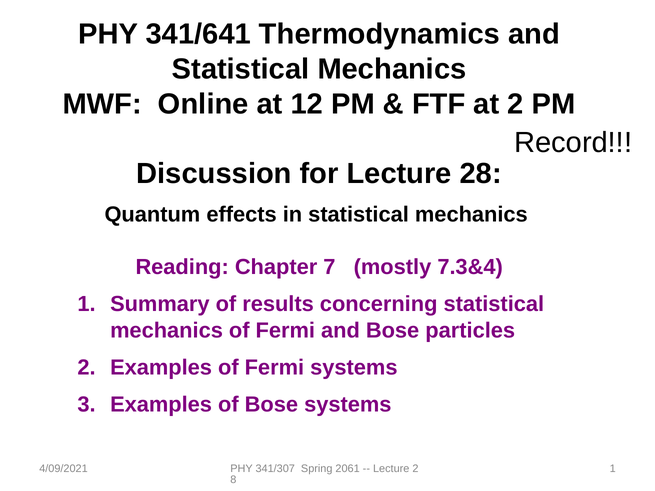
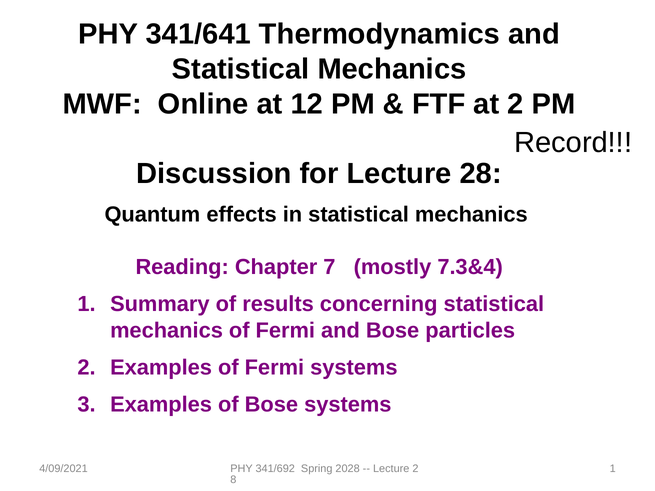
341/307: 341/307 -> 341/692
2061: 2061 -> 2028
